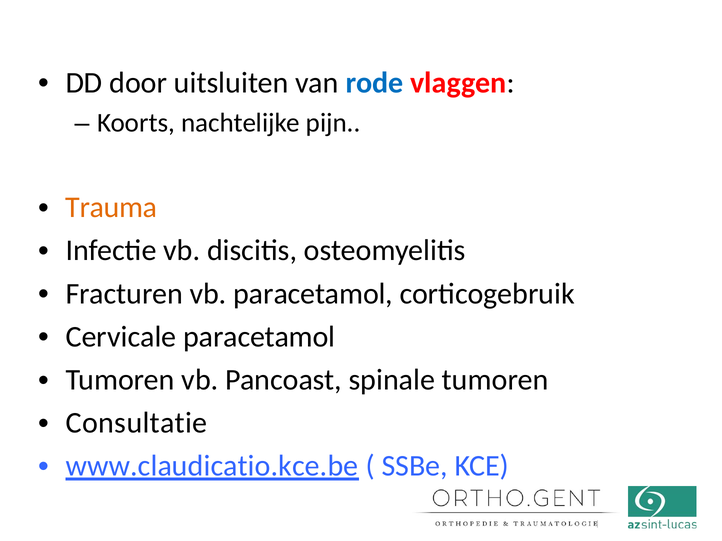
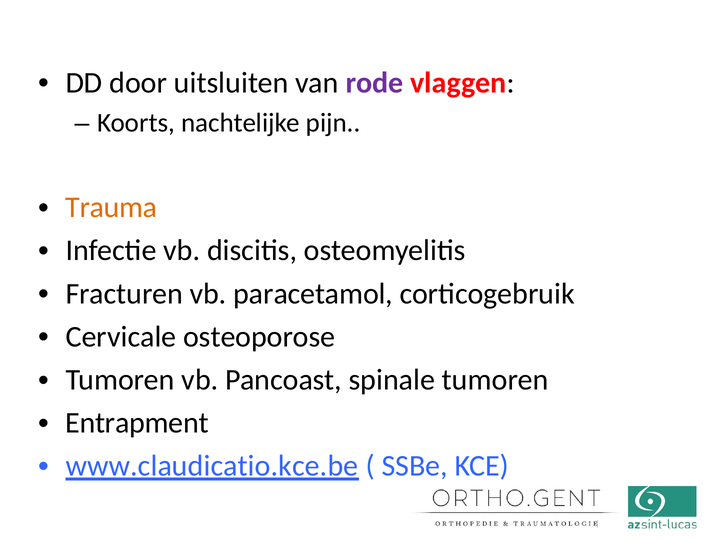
rode colour: blue -> purple
Cervicale paracetamol: paracetamol -> osteoporose
Consultatie: Consultatie -> Entrapment
